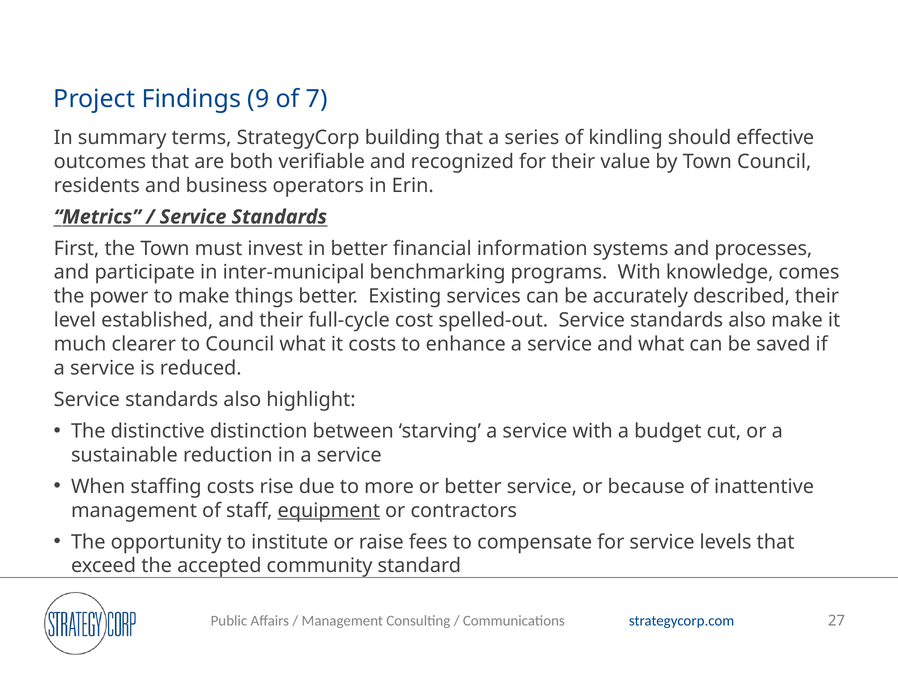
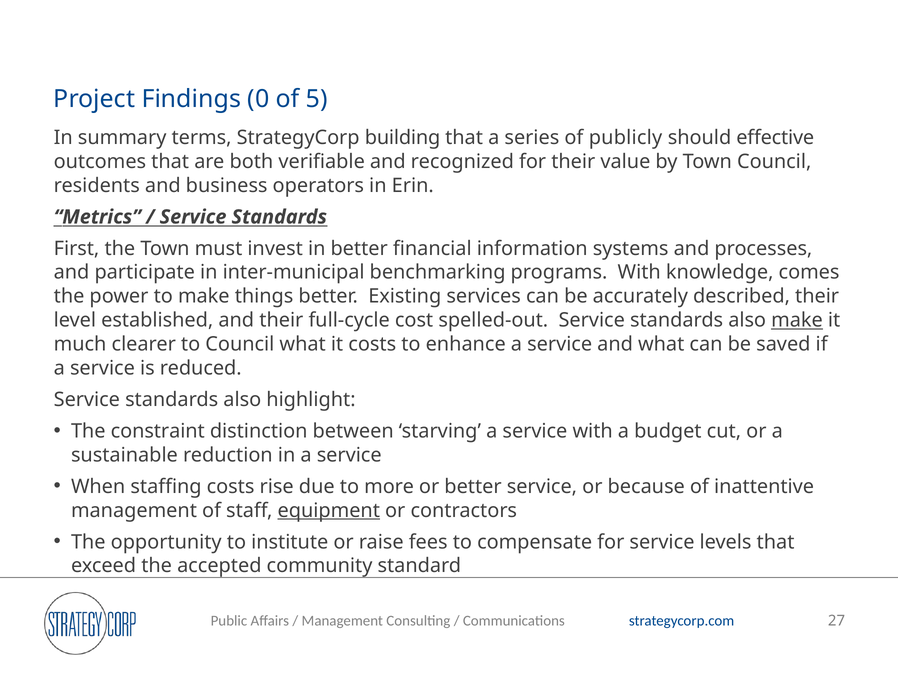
9: 9 -> 0
7: 7 -> 5
kindling: kindling -> publicly
make at (797, 320) underline: none -> present
distinctive: distinctive -> constraint
